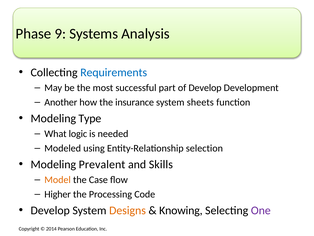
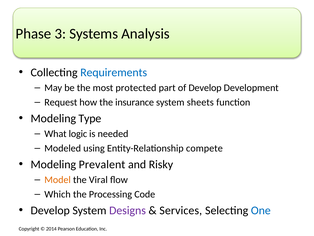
9: 9 -> 3
successful: successful -> protected
Another: Another -> Request
selection: selection -> compete
Skills: Skills -> Risky
Case: Case -> Viral
Higher: Higher -> Which
Designs colour: orange -> purple
Knowing: Knowing -> Services
One colour: purple -> blue
